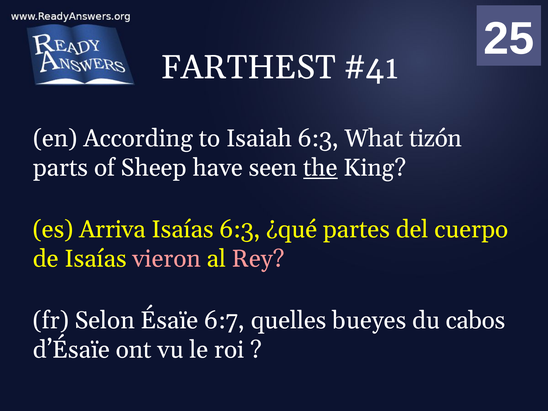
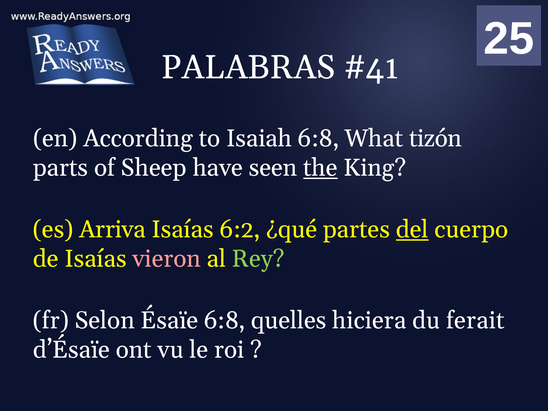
FARTHEST: FARTHEST -> PALABRAS
Isaiah 6:3: 6:3 -> 6:8
Isaías 6:3: 6:3 -> 6:2
del underline: none -> present
Rey colour: pink -> light green
Ésaïe 6:7: 6:7 -> 6:8
bueyes: bueyes -> hiciera
cabos: cabos -> ferait
